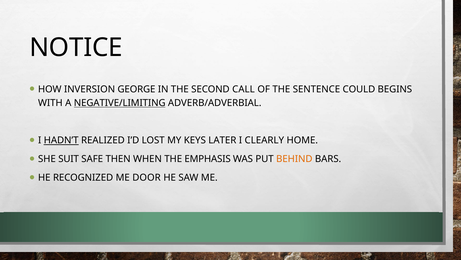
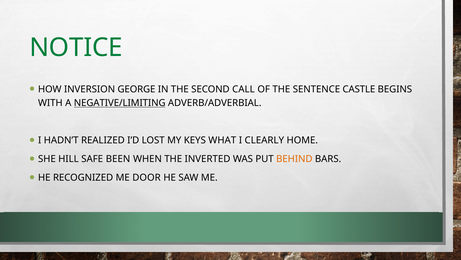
NOTICE colour: black -> green
COULD: COULD -> CASTLE
HADN’T underline: present -> none
LATER: LATER -> WHAT
SUIT: SUIT -> HILL
THEN: THEN -> BEEN
EMPHASIS: EMPHASIS -> INVERTED
